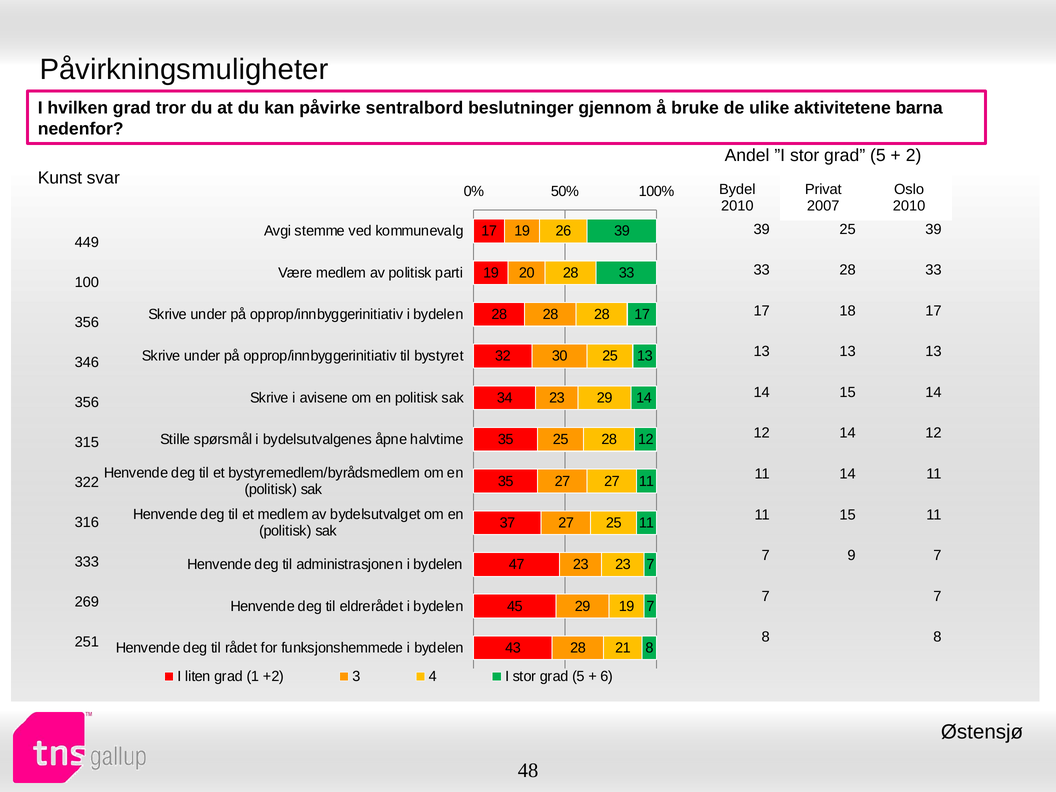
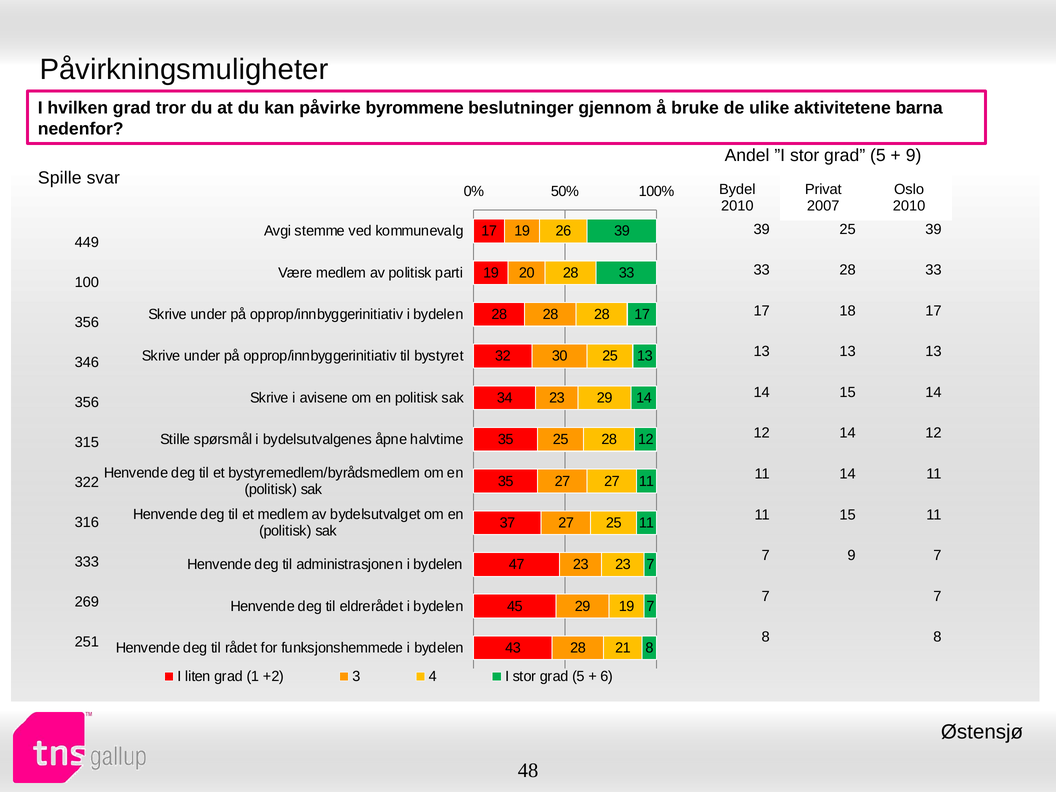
sentralbord: sentralbord -> byrommene
2 at (914, 156): 2 -> 9
Kunst: Kunst -> Spille
